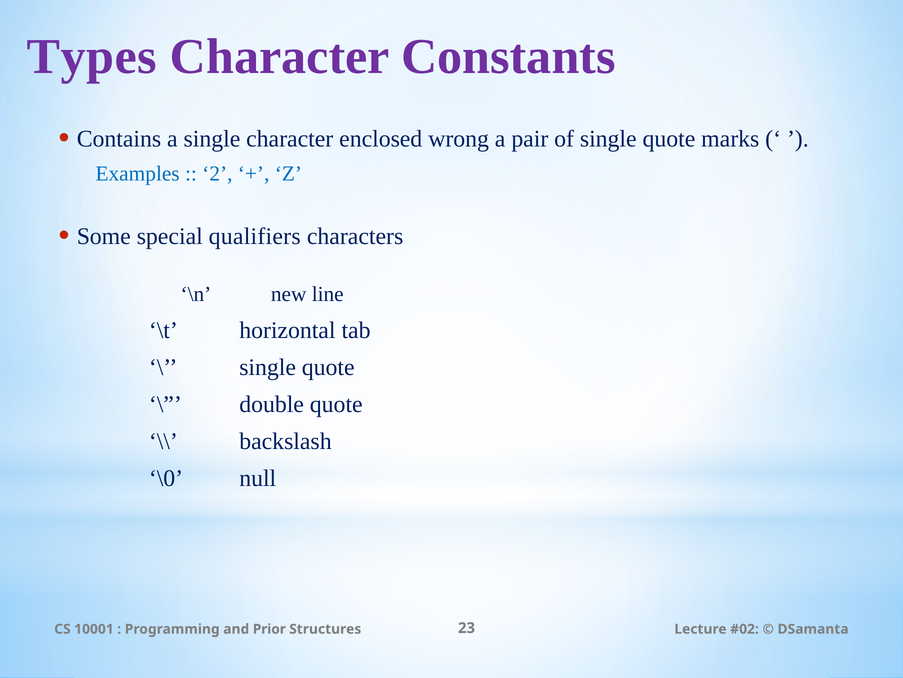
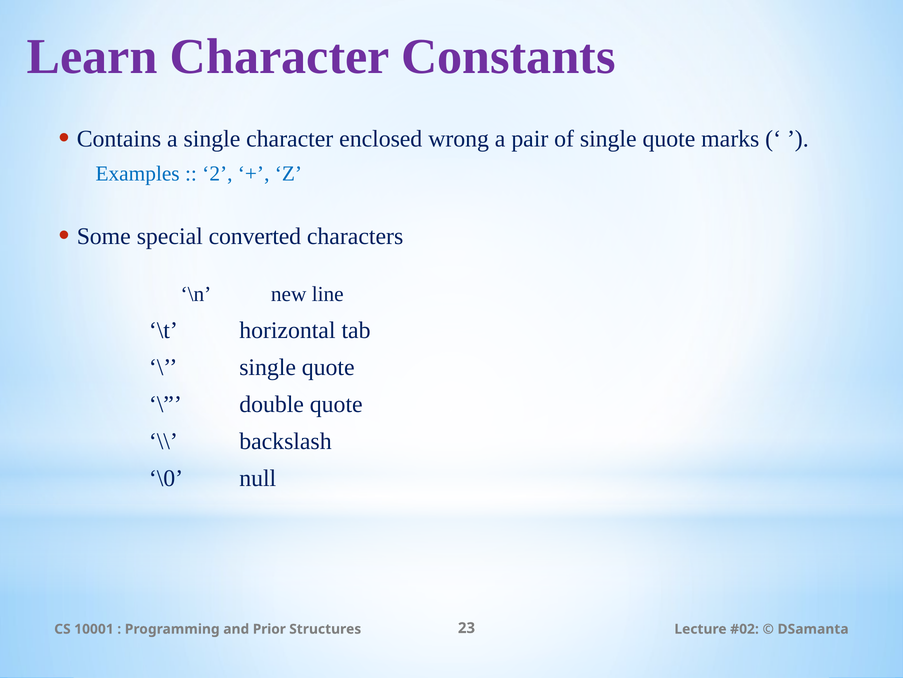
Types: Types -> Learn
qualifiers: qualifiers -> converted
